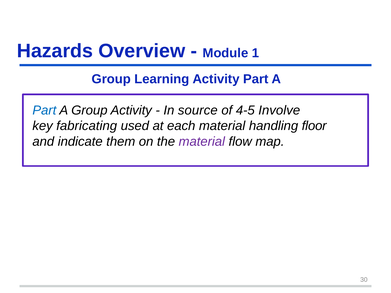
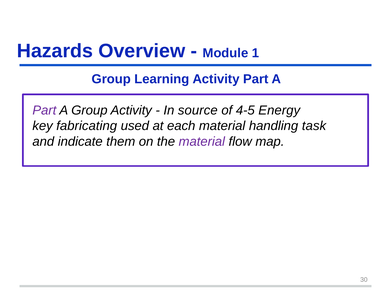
Part at (44, 110) colour: blue -> purple
Involve: Involve -> Energy
floor: floor -> task
